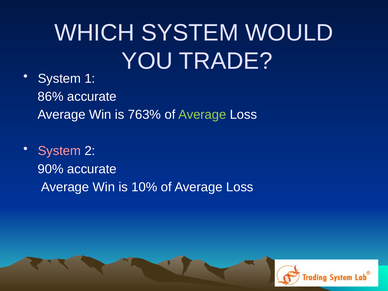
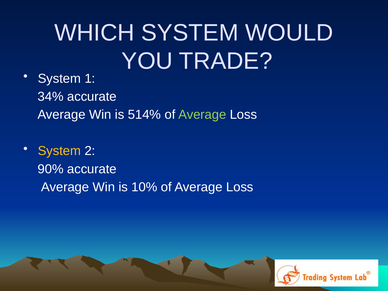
86%: 86% -> 34%
763%: 763% -> 514%
System at (59, 151) colour: pink -> yellow
